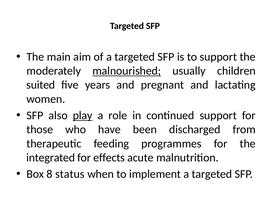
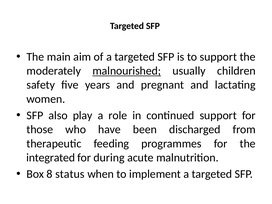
suited: suited -> safety
play underline: present -> none
effects: effects -> during
